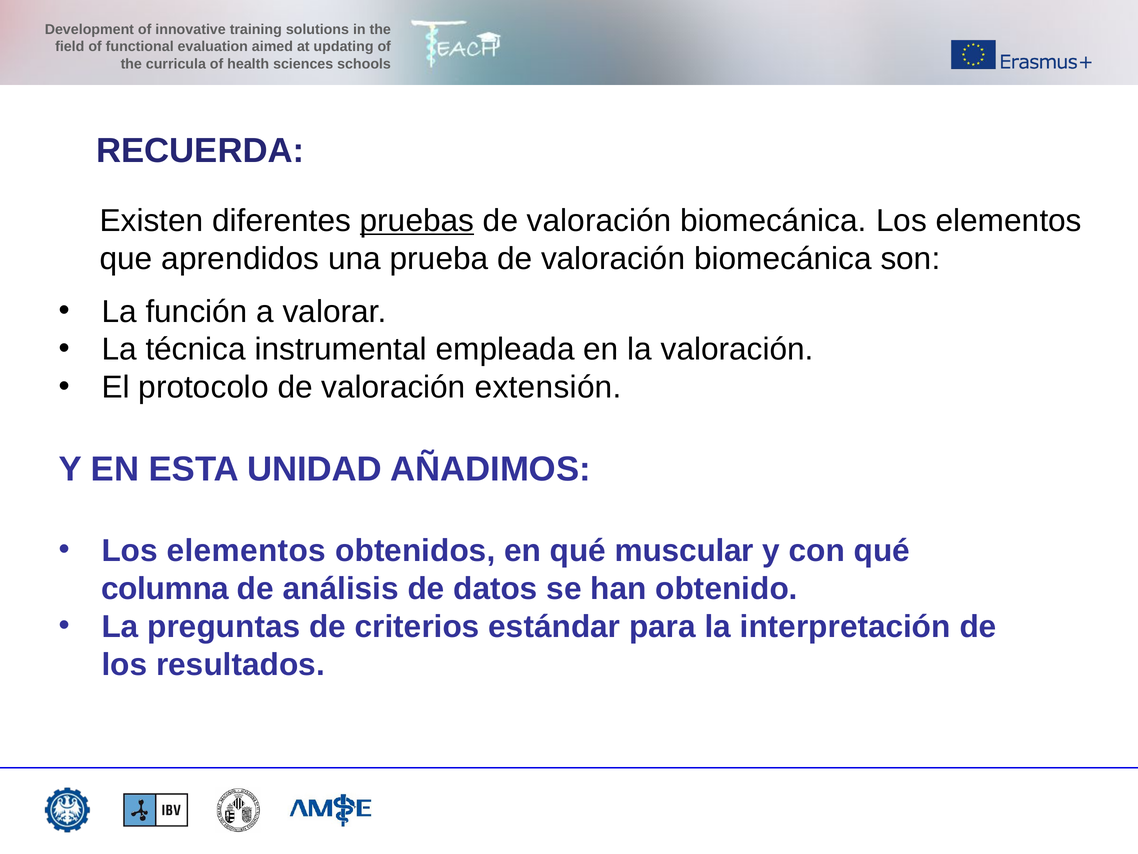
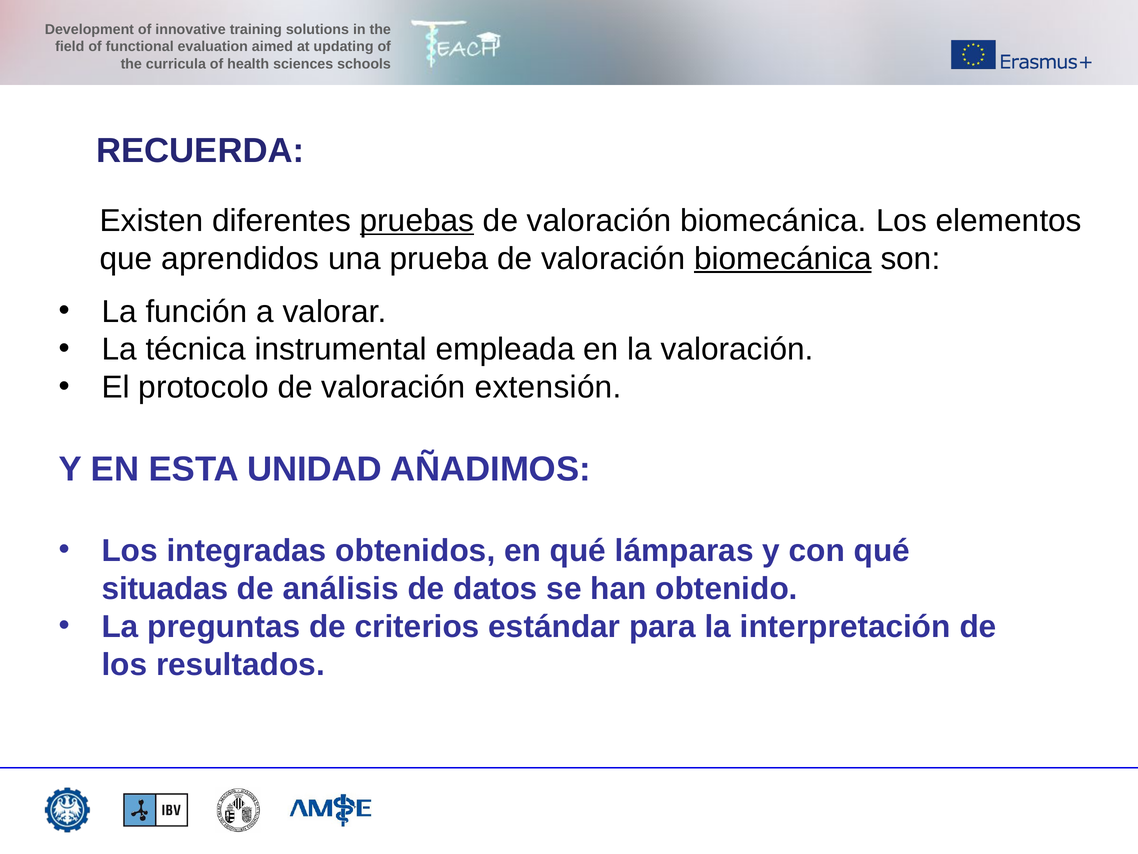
biomecánica at (783, 258) underline: none -> present
elementos at (246, 550): elementos -> integradas
muscular: muscular -> lámparas
columna: columna -> situadas
